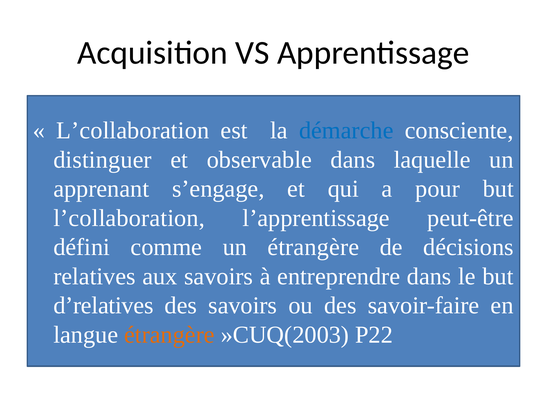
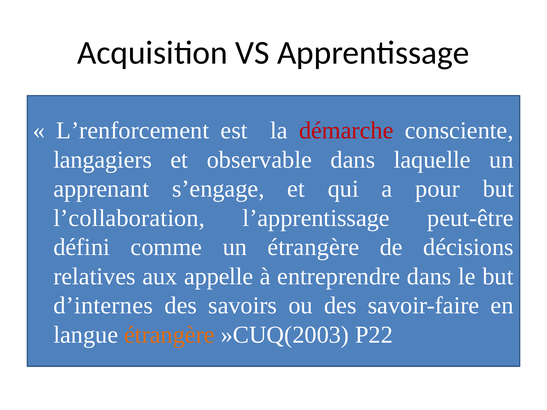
L’collaboration at (133, 131): L’collaboration -> L’renforcement
démarche colour: blue -> red
distinguer: distinguer -> langagiers
aux savoirs: savoirs -> appelle
d’relatives: d’relatives -> d’internes
